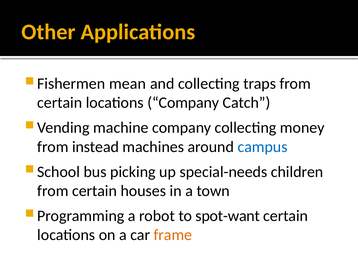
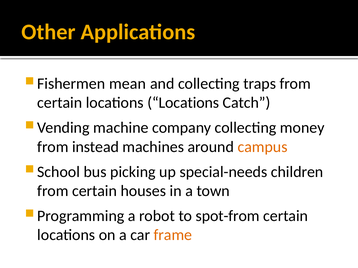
locations Company: Company -> Locations
campus colour: blue -> orange
spot-want: spot-want -> spot-from
